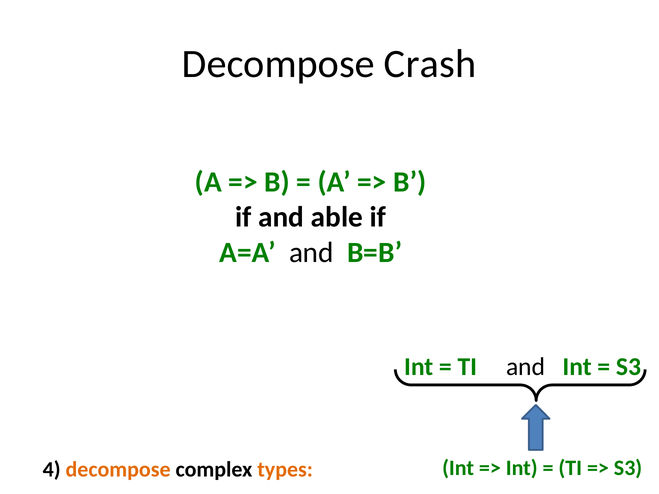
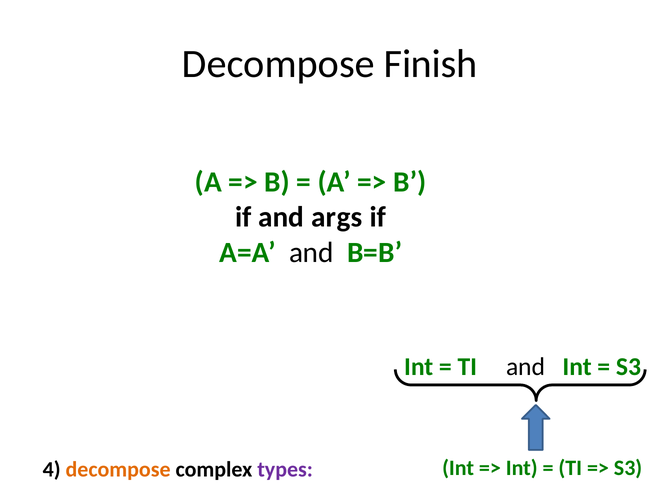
Crash: Crash -> Finish
able: able -> args
types colour: orange -> purple
